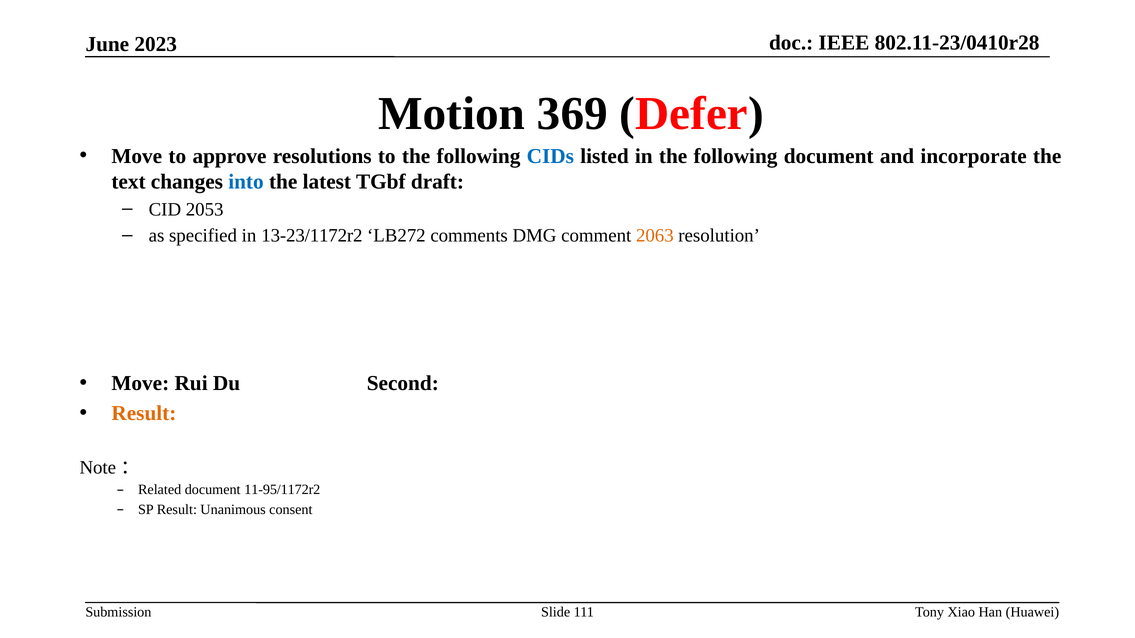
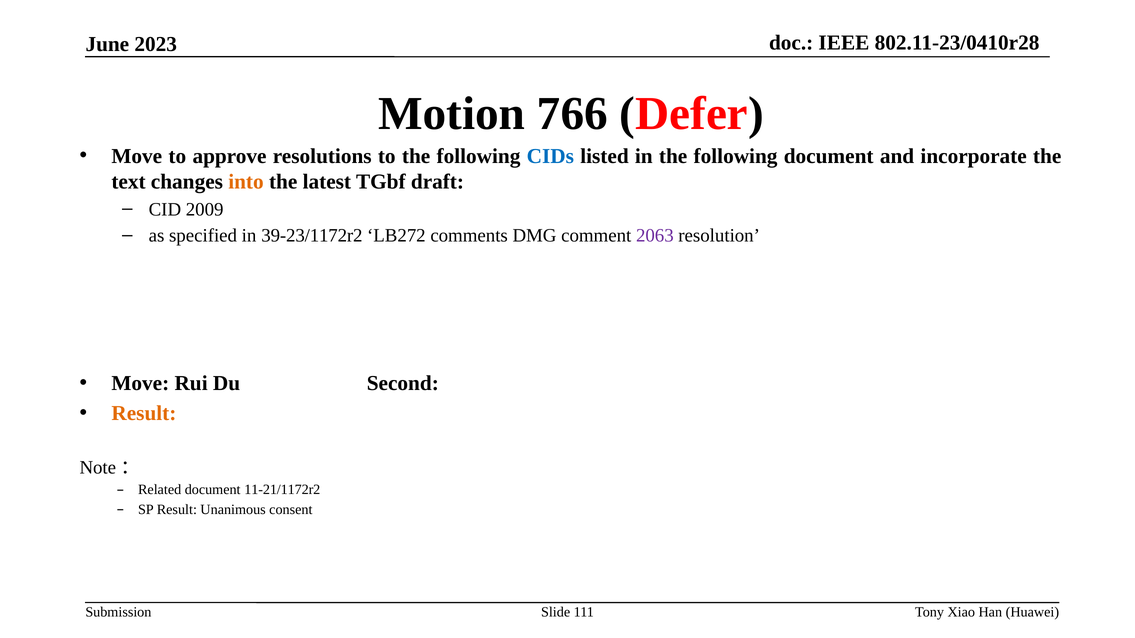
369: 369 -> 766
into colour: blue -> orange
2053: 2053 -> 2009
13-23/1172r2: 13-23/1172r2 -> 39-23/1172r2
2063 colour: orange -> purple
11-95/1172r2: 11-95/1172r2 -> 11-21/1172r2
